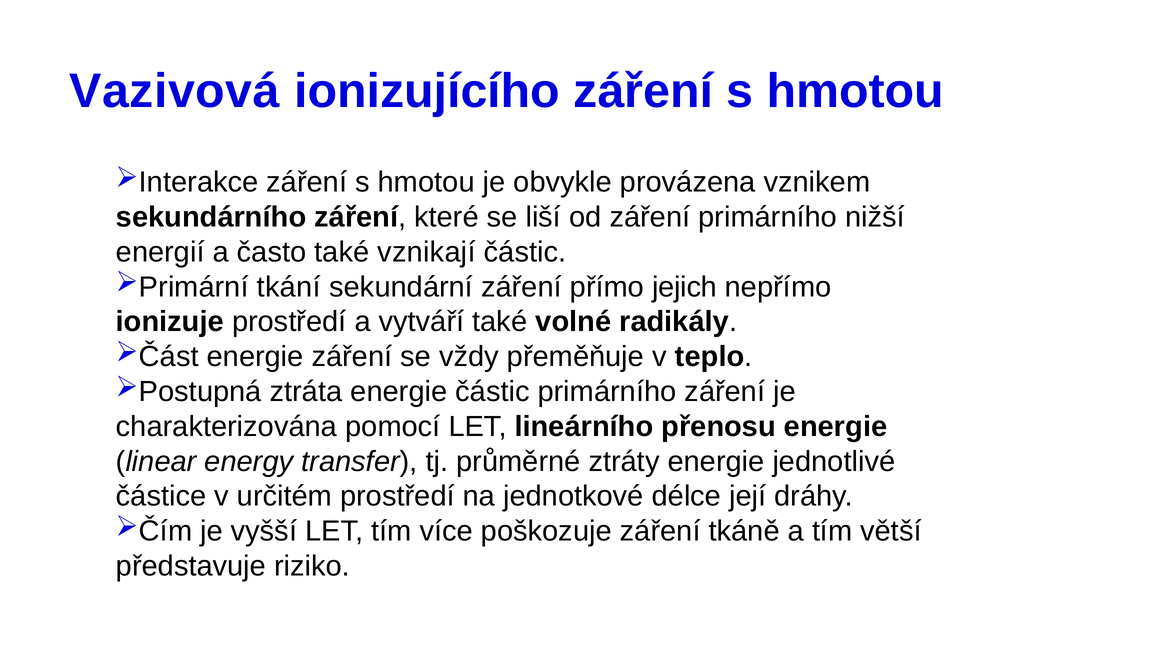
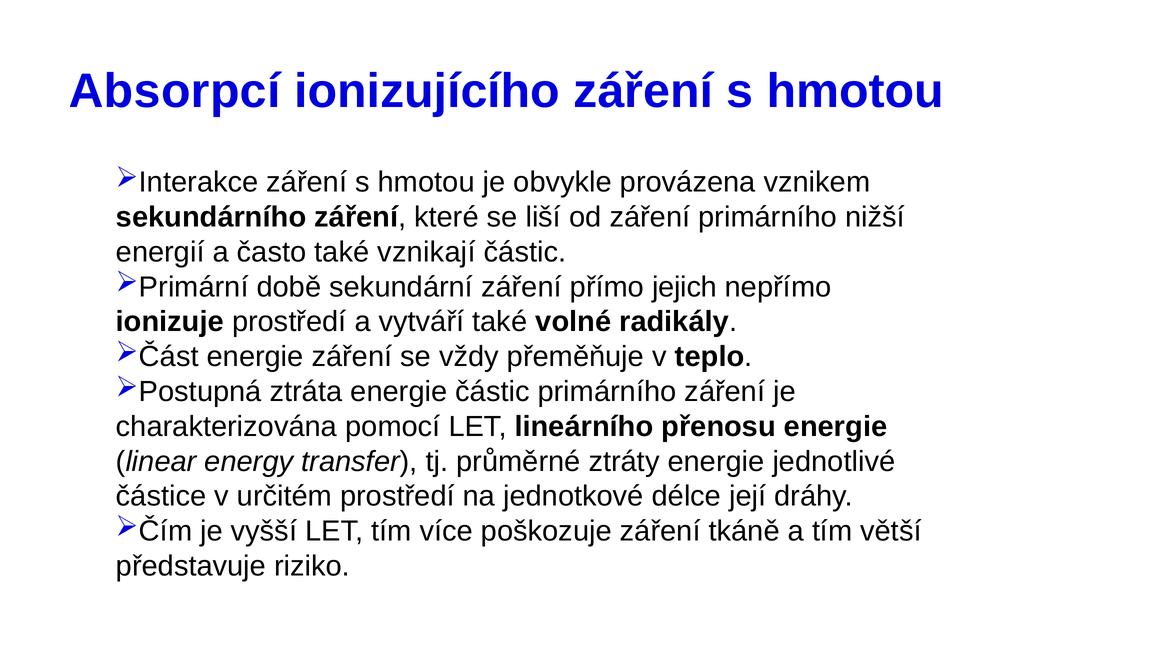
Vazivová: Vazivová -> Absorpcí
tkání: tkání -> době
